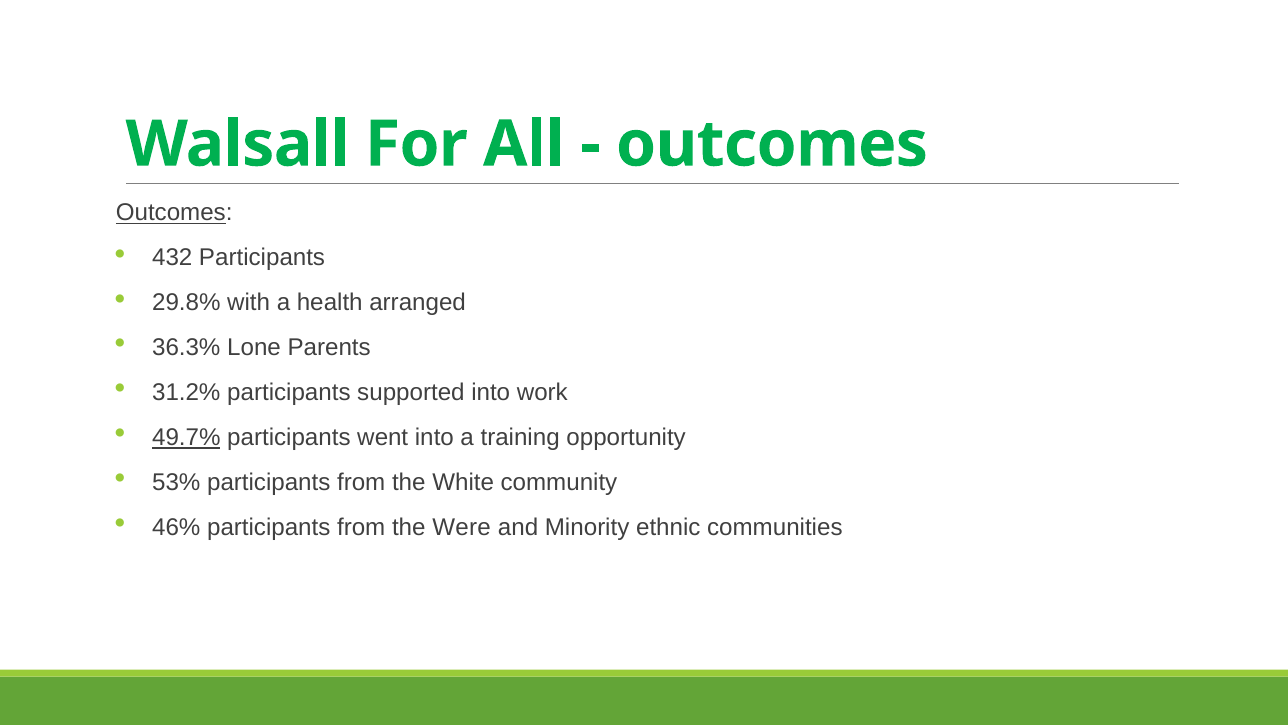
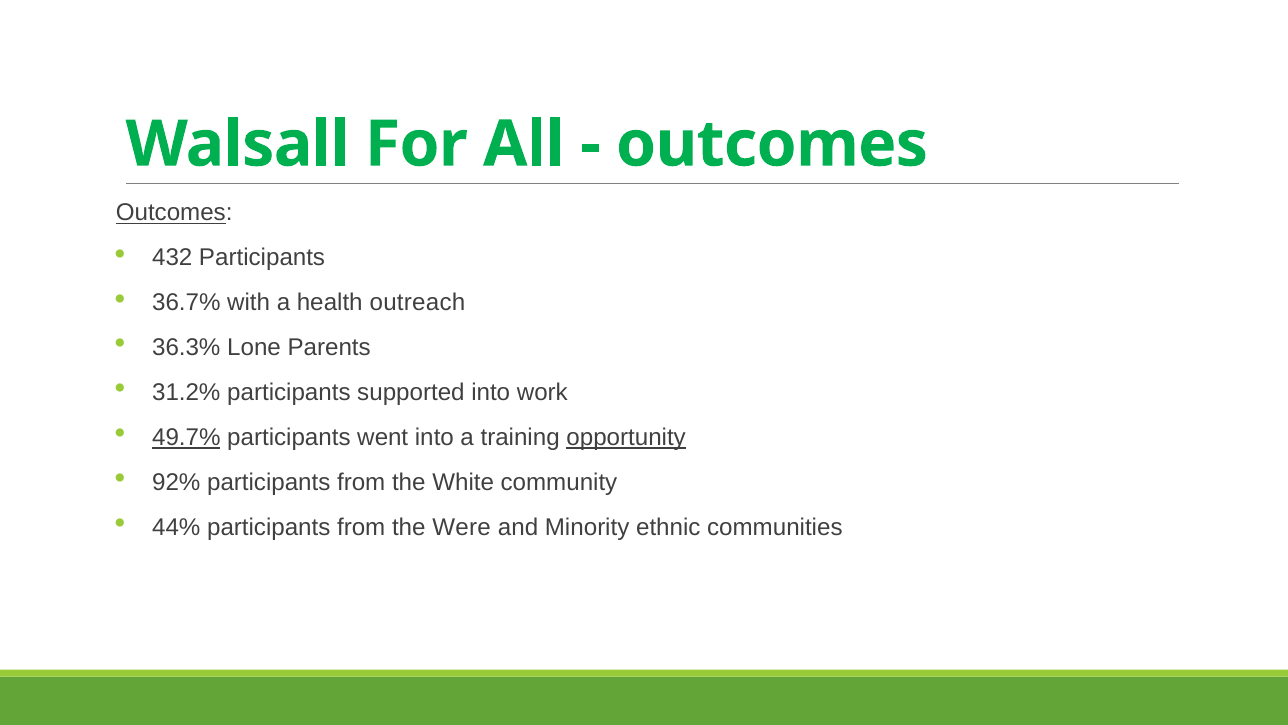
29.8%: 29.8% -> 36.7%
arranged: arranged -> outreach
opportunity underline: none -> present
53%: 53% -> 92%
46%: 46% -> 44%
